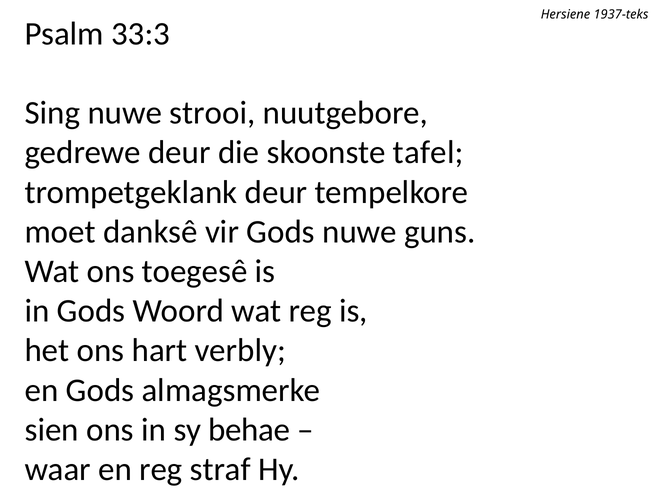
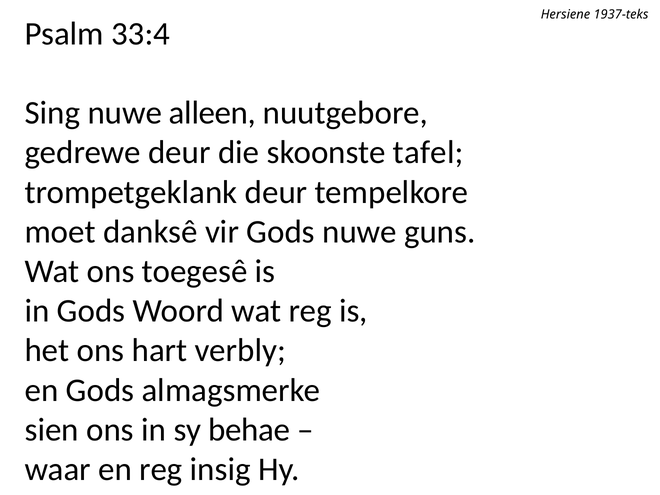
33:3: 33:3 -> 33:4
strooi: strooi -> alleen
straf: straf -> insig
